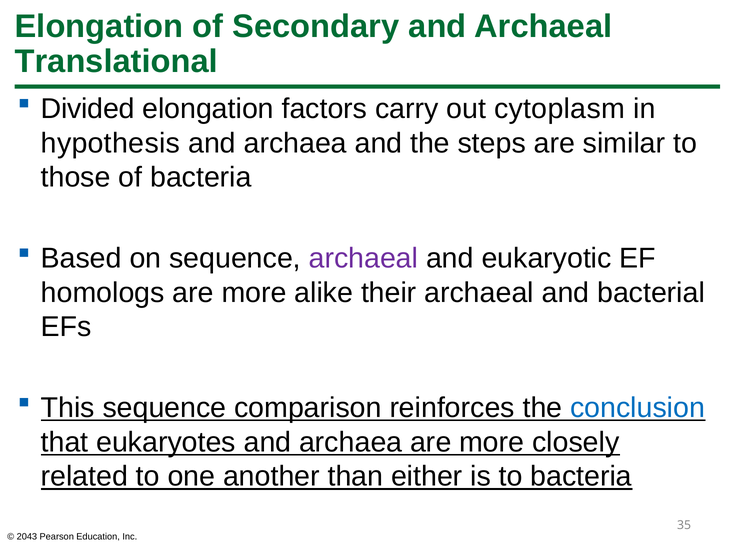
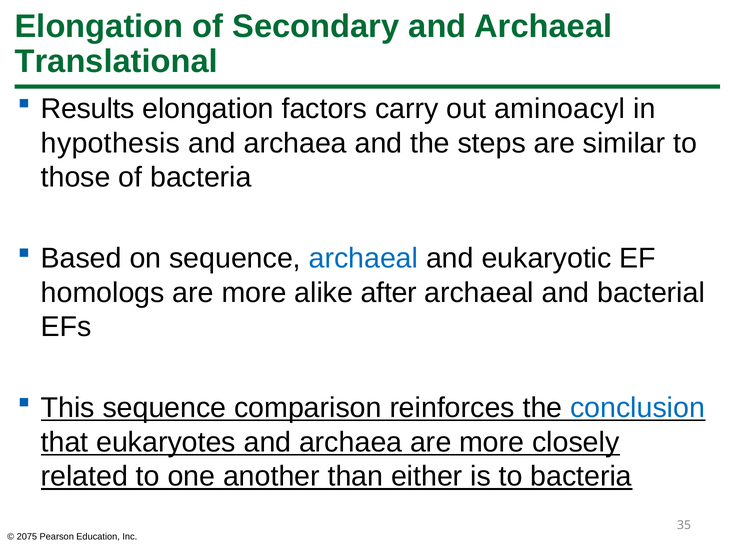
Divided: Divided -> Results
cytoplasm: cytoplasm -> aminoacyl
archaeal at (363, 259) colour: purple -> blue
their: their -> after
2043: 2043 -> 2075
